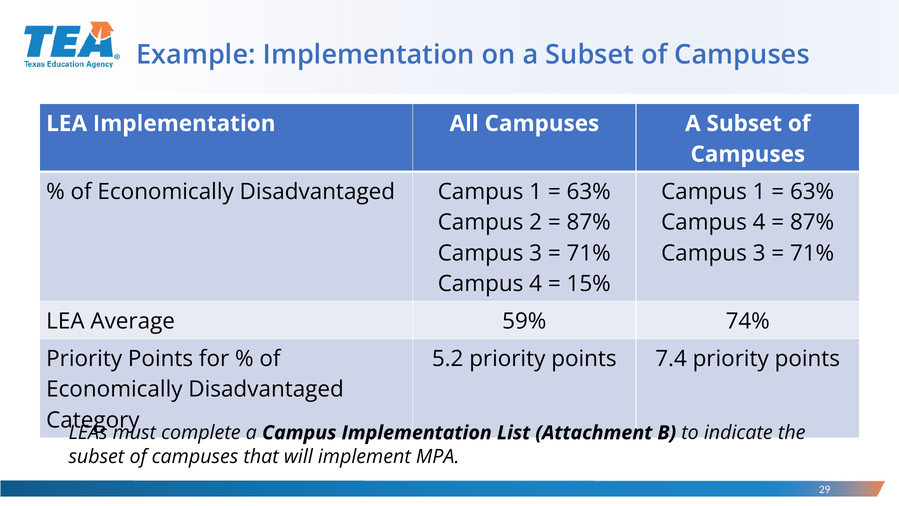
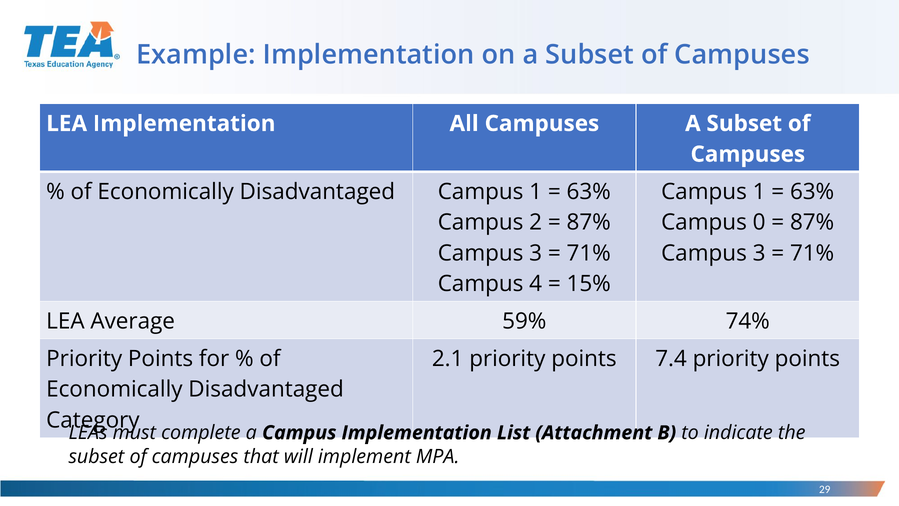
4 at (759, 222): 4 -> 0
5.2: 5.2 -> 2.1
